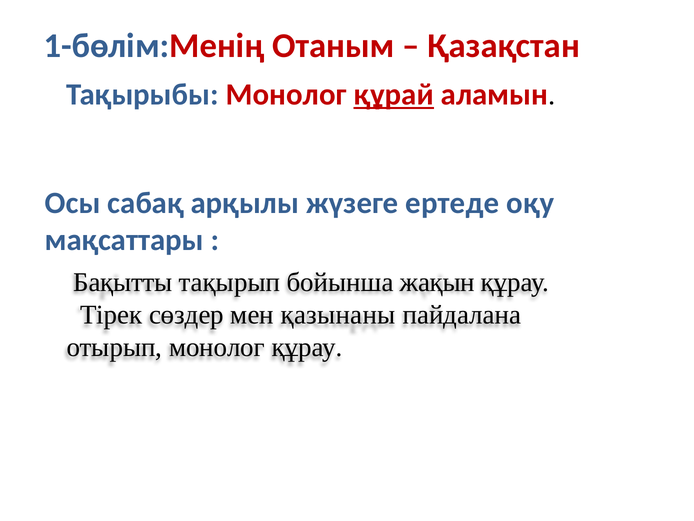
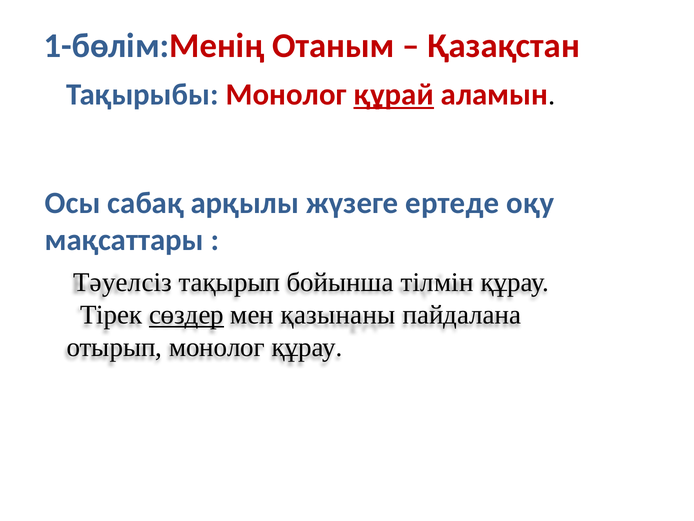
Бақытты: Бақытты -> Тәуелсіз
жақын: жақын -> тілмін
сөздер underline: none -> present
